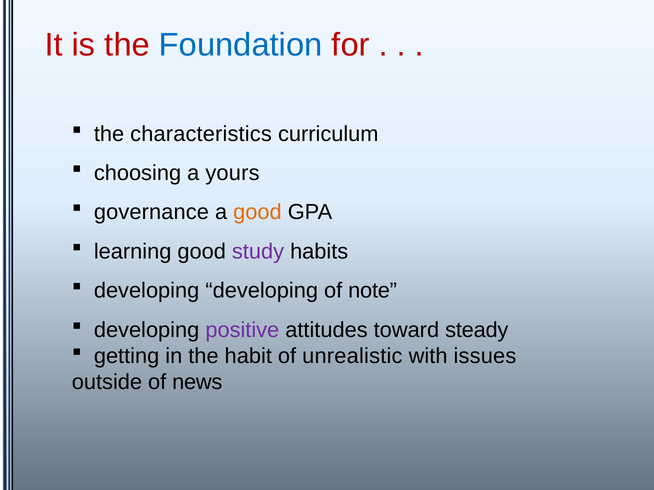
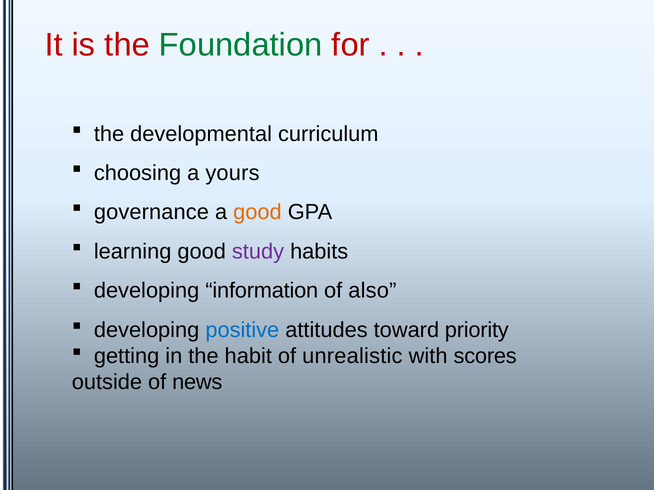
Foundation colour: blue -> green
characteristics: characteristics -> developmental
developing developing: developing -> information
note: note -> also
positive colour: purple -> blue
steady: steady -> priority
issues: issues -> scores
